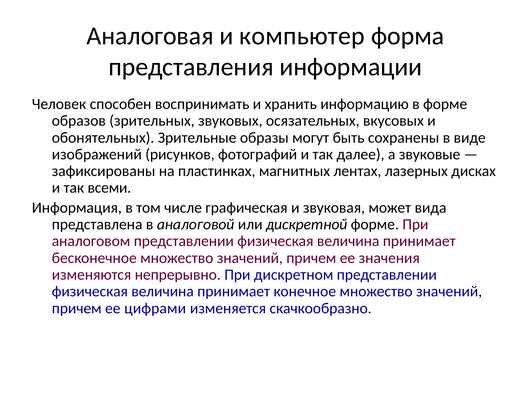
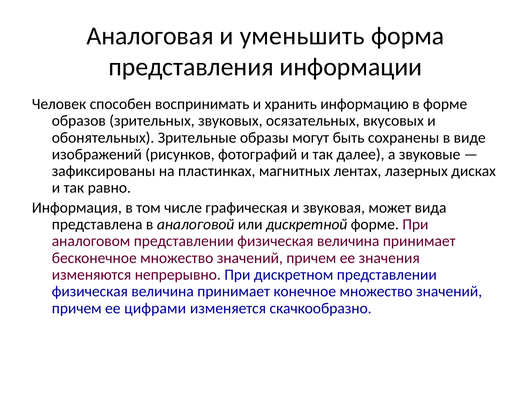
компьютер: компьютер -> уменьшить
всеми: всеми -> равно
